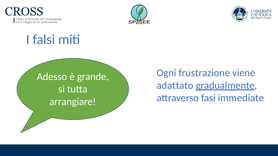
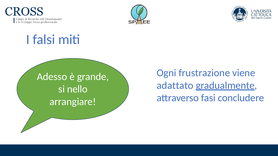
tutta: tutta -> nello
immediate: immediate -> concludere
